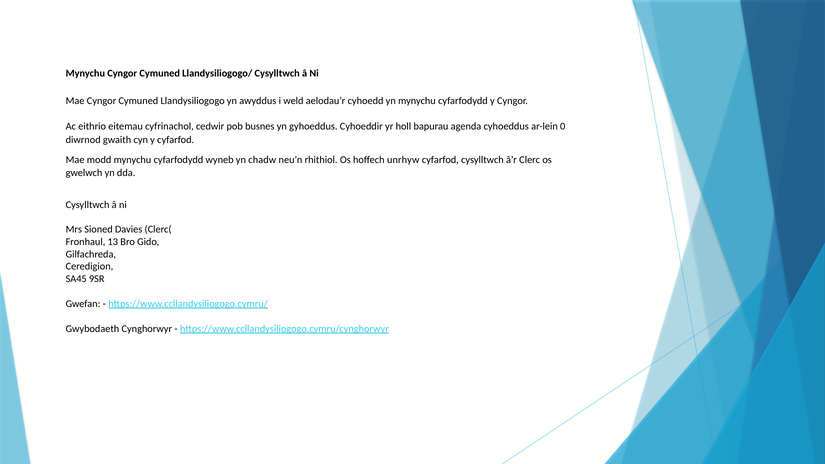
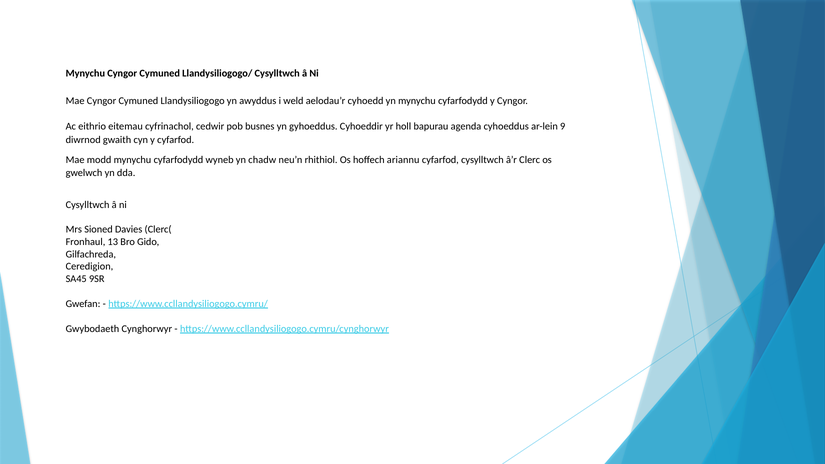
0: 0 -> 9
unrhyw: unrhyw -> ariannu
